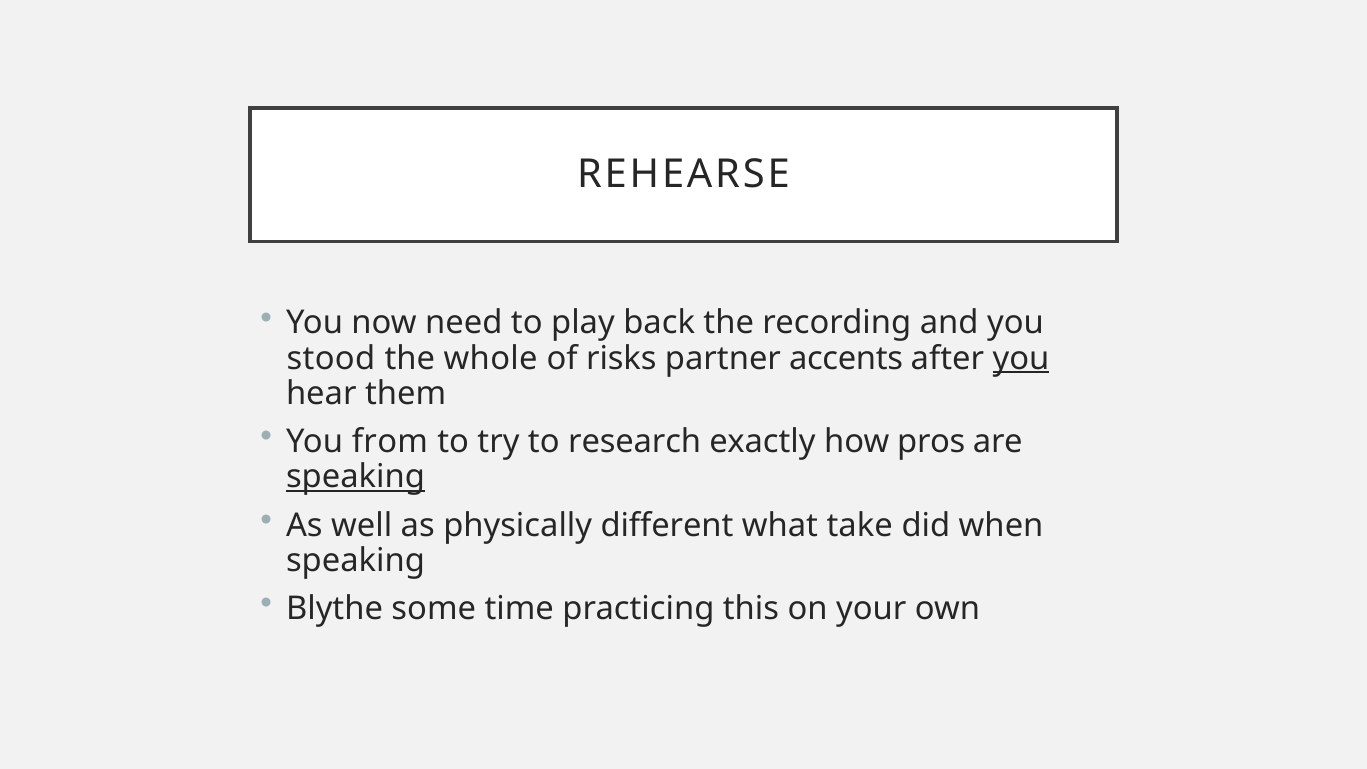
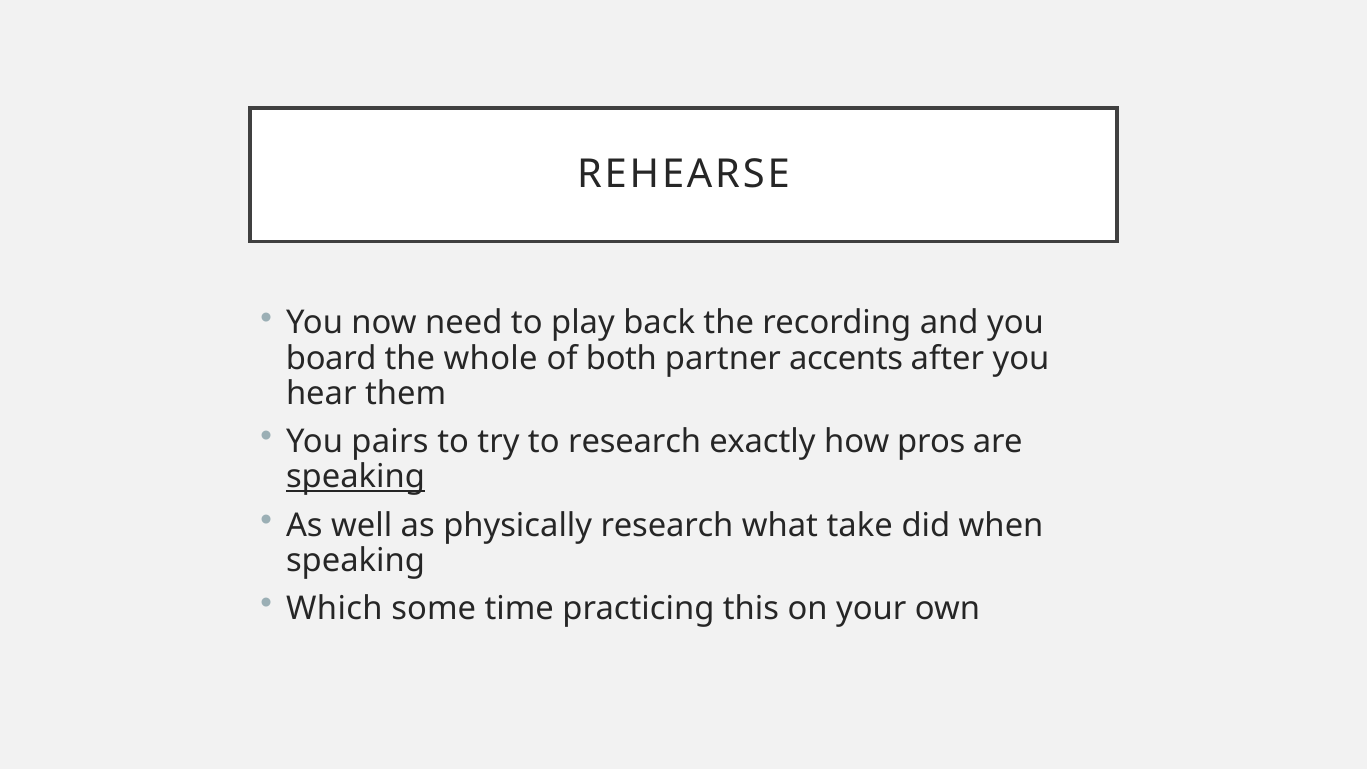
stood: stood -> board
risks: risks -> both
you at (1021, 358) underline: present -> none
from: from -> pairs
physically different: different -> research
Blythe: Blythe -> Which
